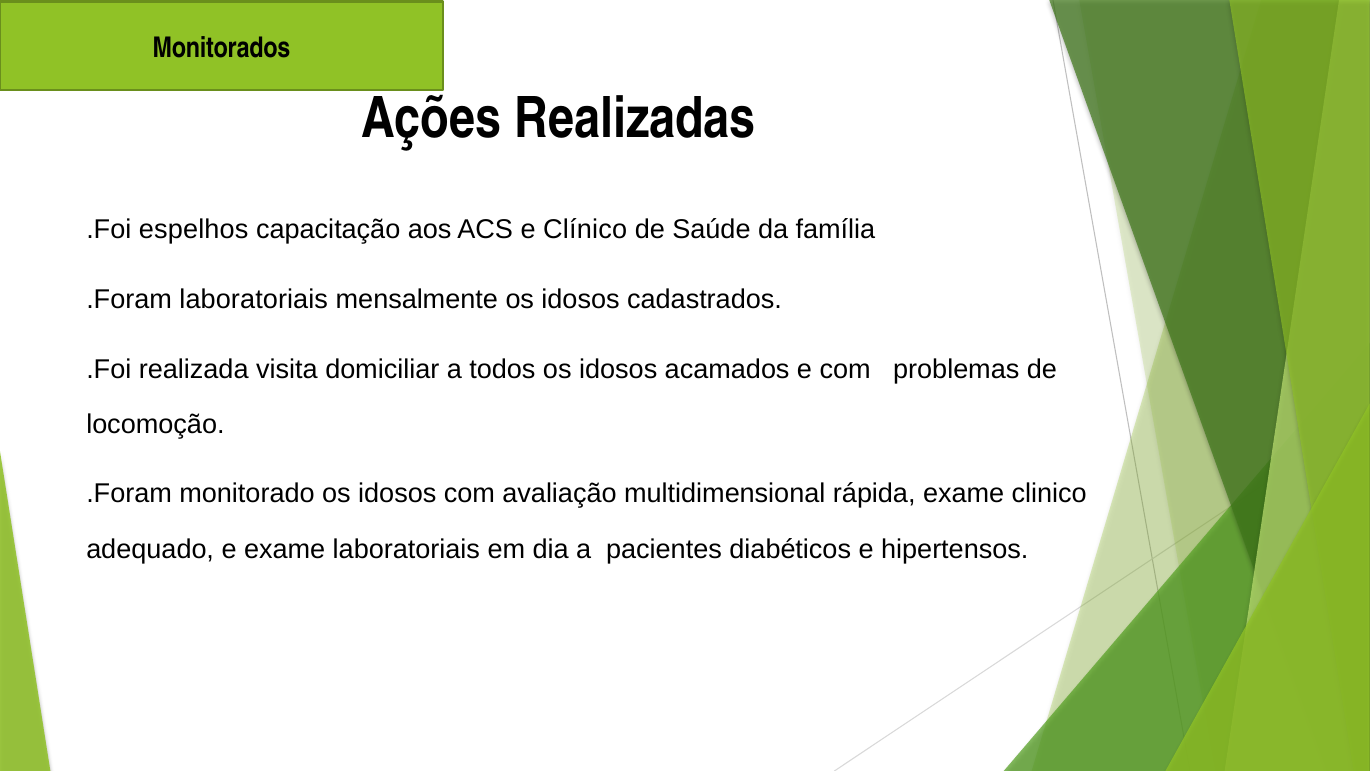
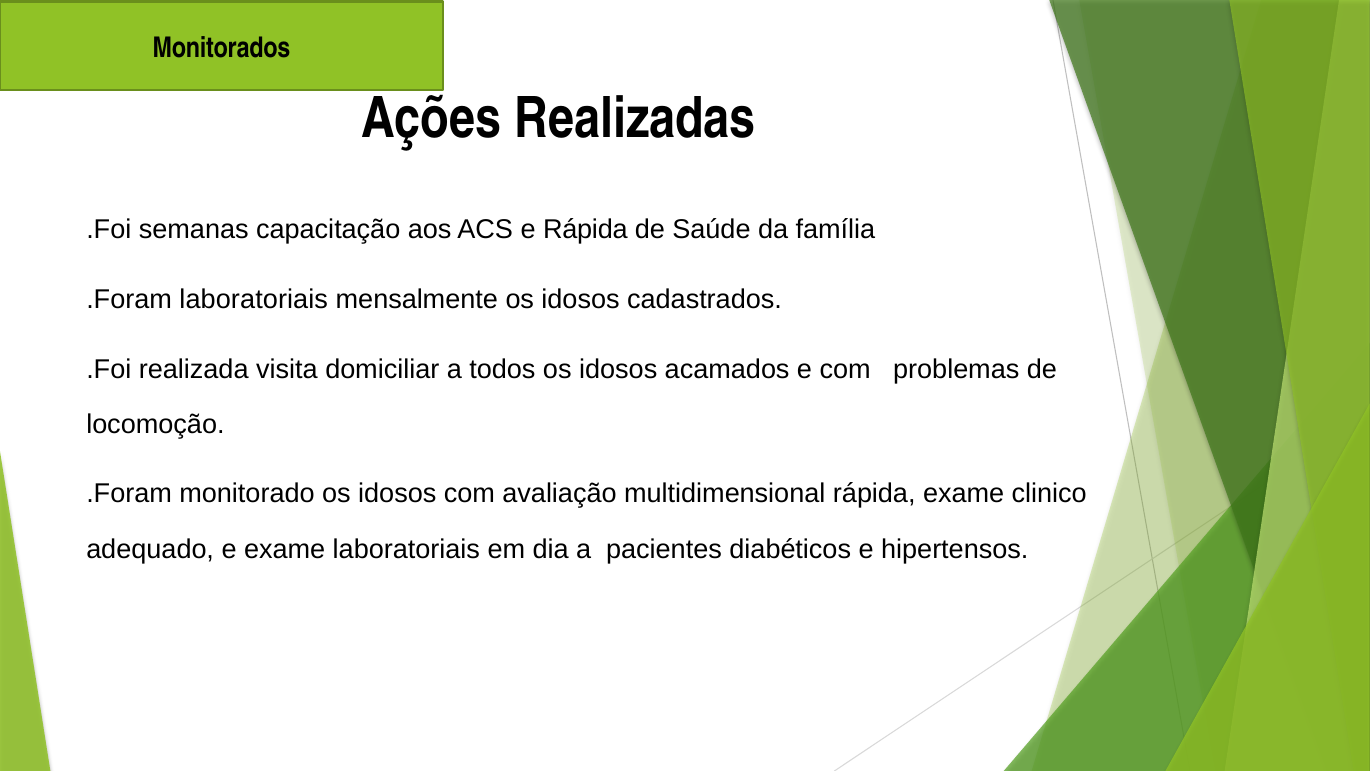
espelhos: espelhos -> semanas
e Clínico: Clínico -> Rápida
